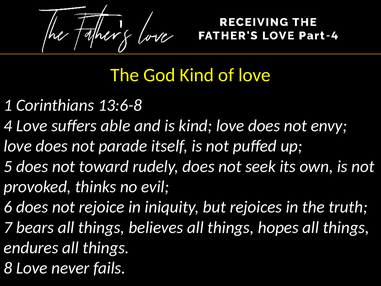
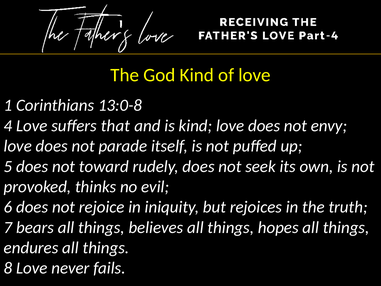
13:6-8: 13:6-8 -> 13:0-8
able: able -> that
